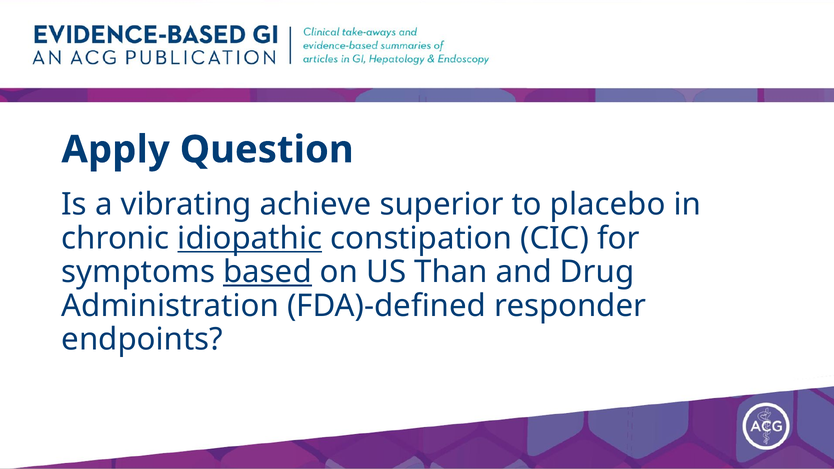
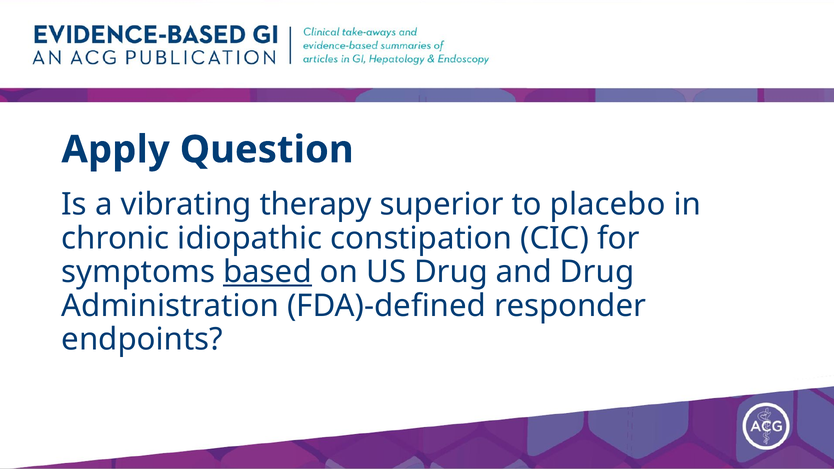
achieve: achieve -> therapy
idiopathic underline: present -> none
US Than: Than -> Drug
